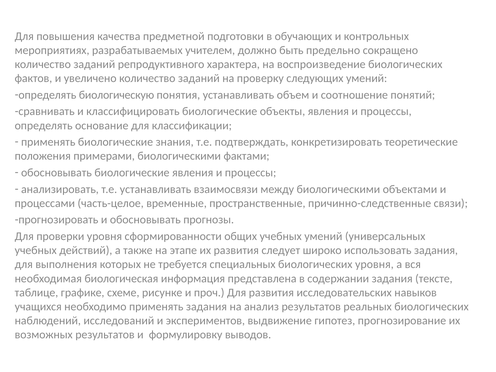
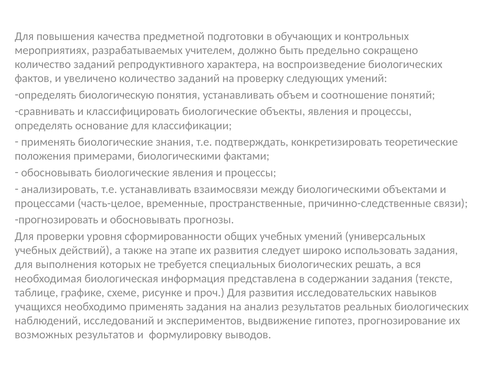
биологических уровня: уровня -> решать
